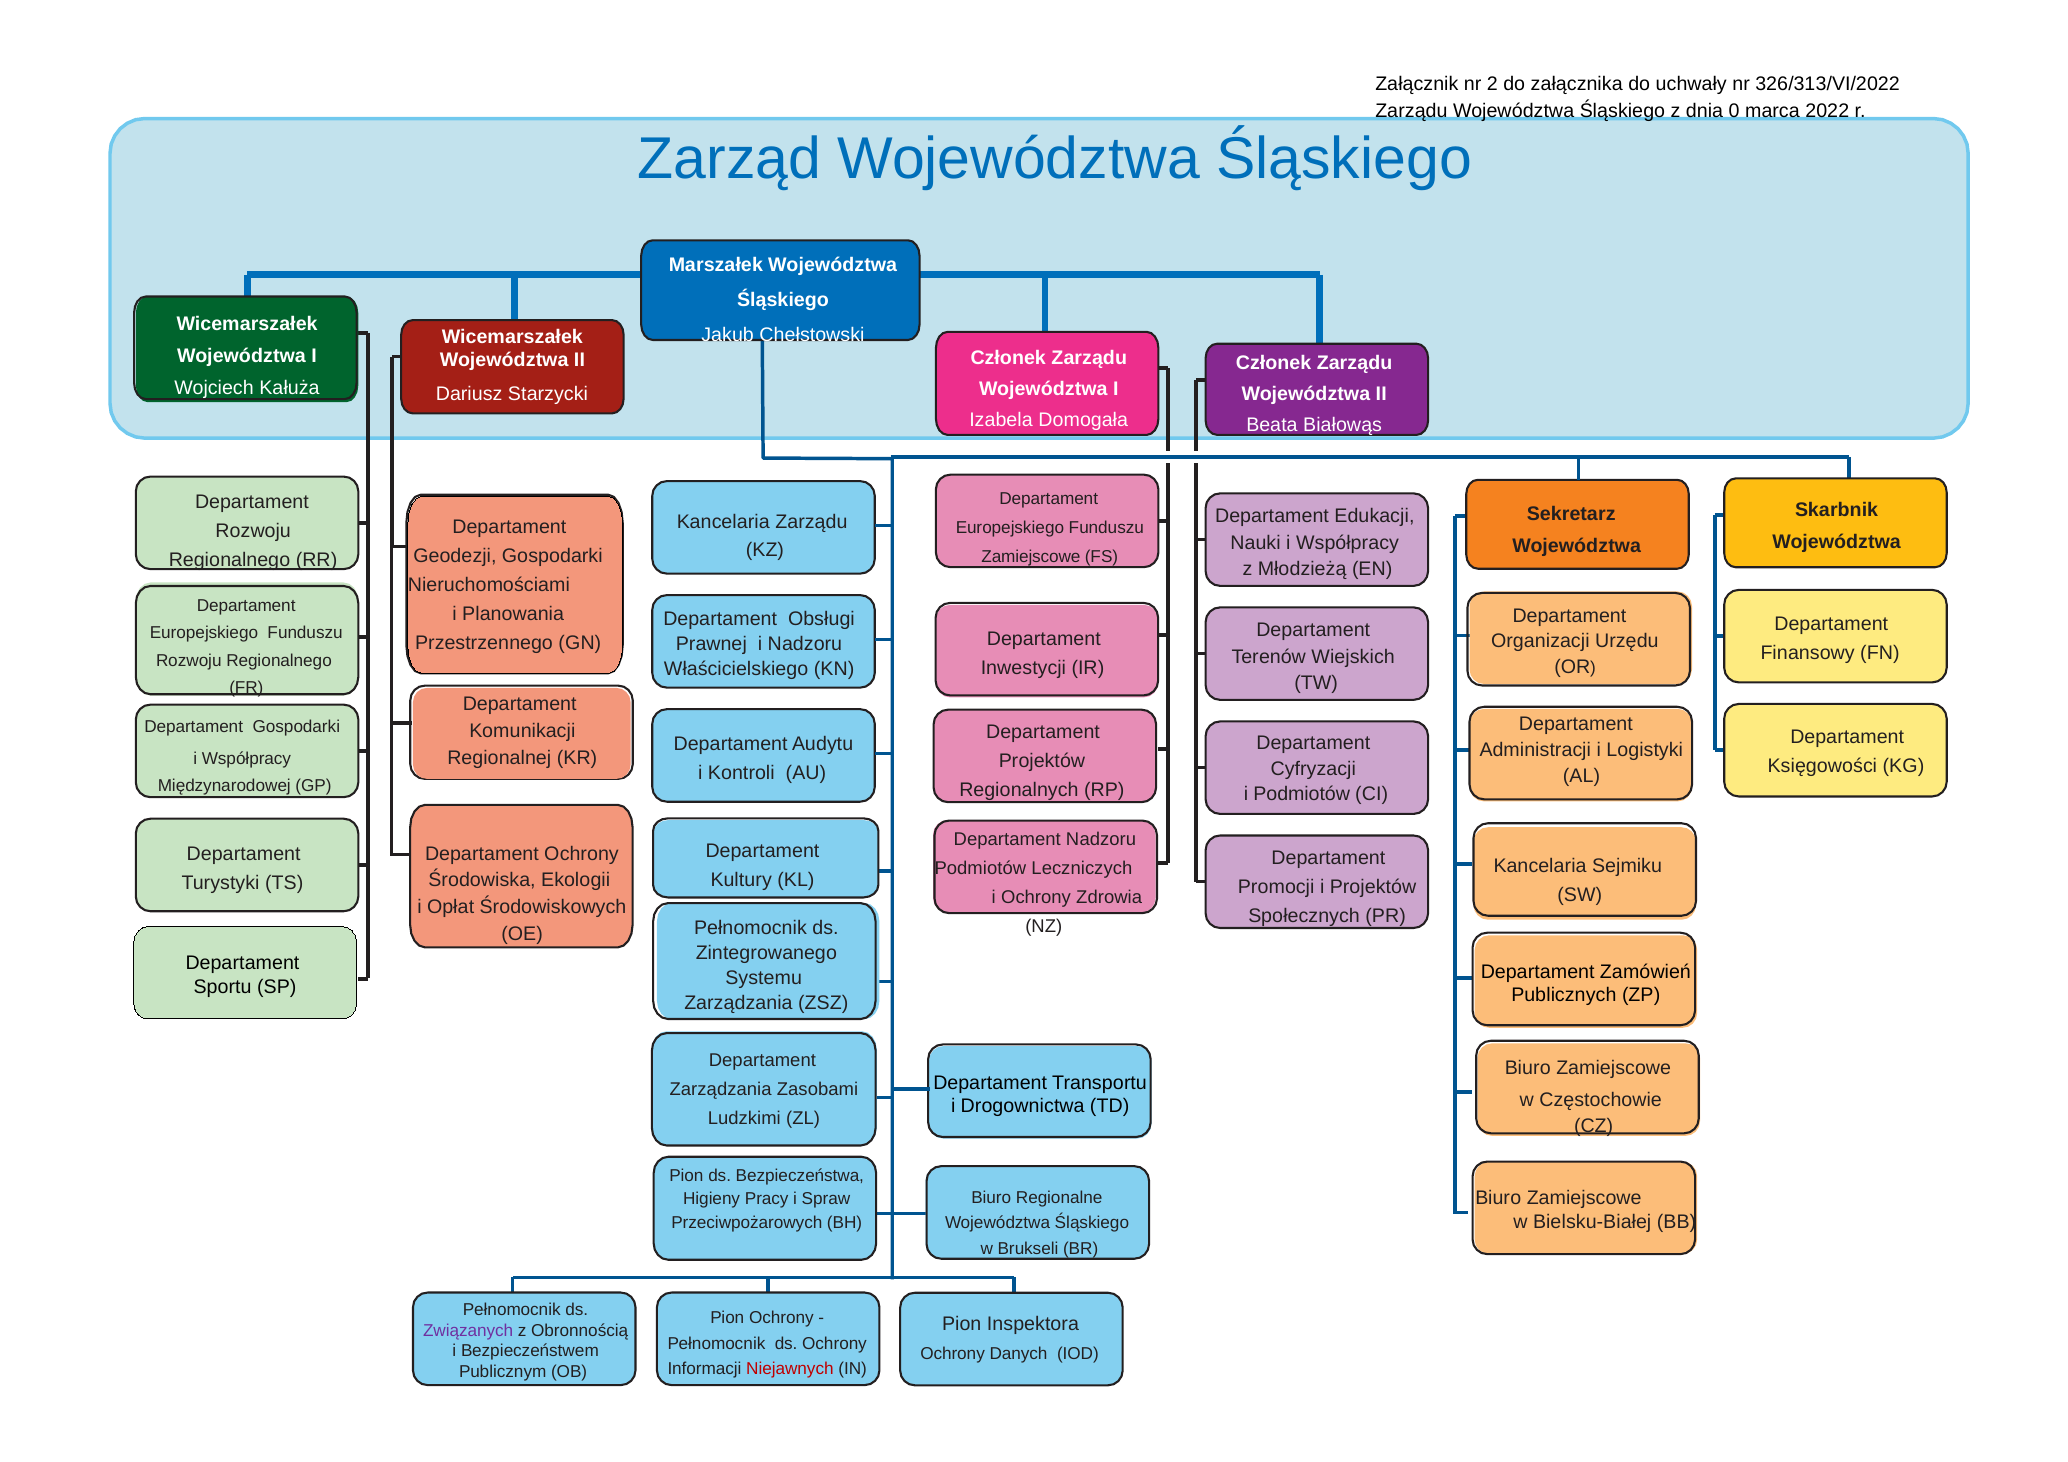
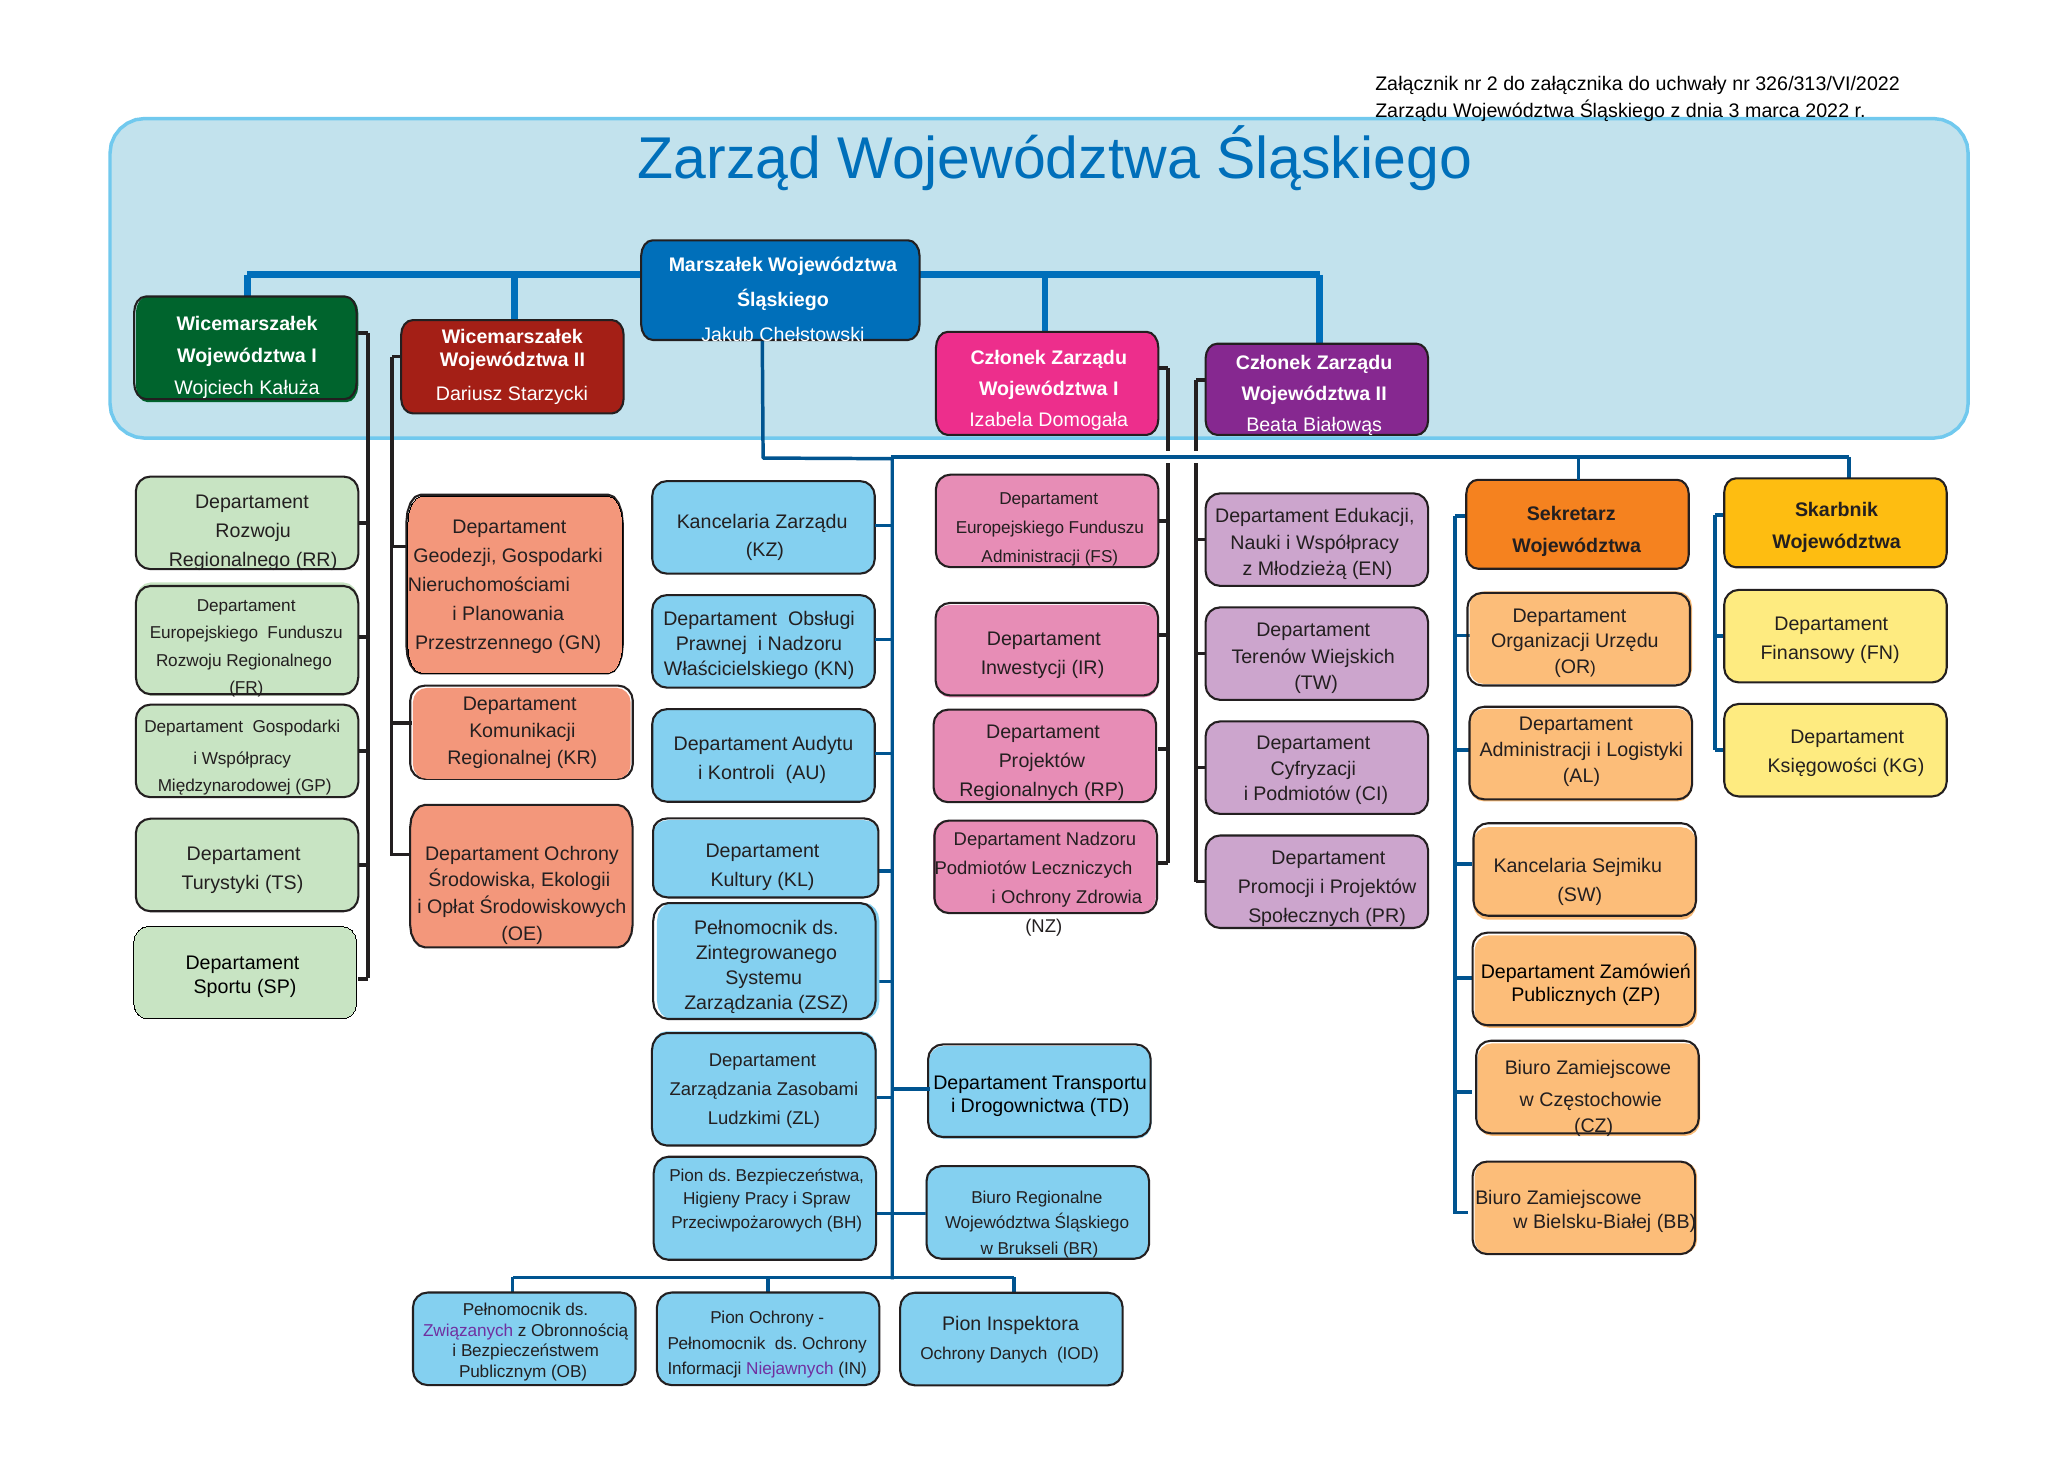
0: 0 -> 3
Zamiejscowe at (1031, 557): Zamiejscowe -> Administracji
Niejawnych colour: red -> purple
